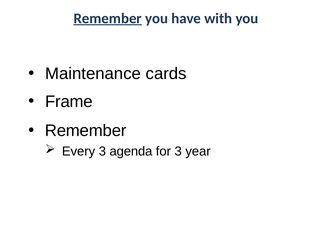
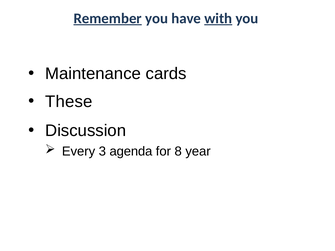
with underline: none -> present
Frame: Frame -> These
Remember at (86, 131): Remember -> Discussion
for 3: 3 -> 8
